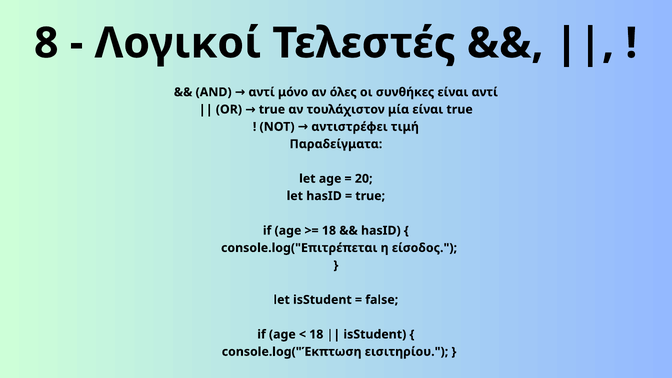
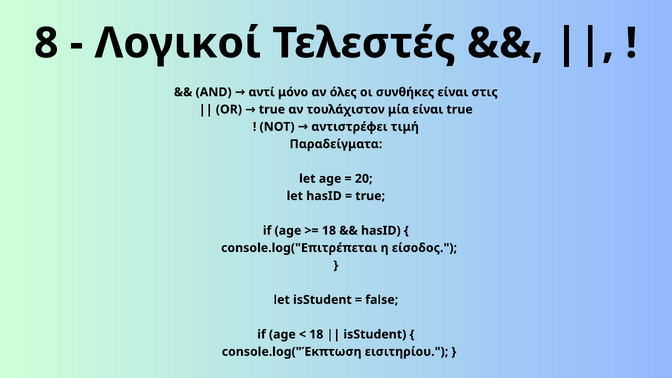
είναι αντί: αντί -> στις
